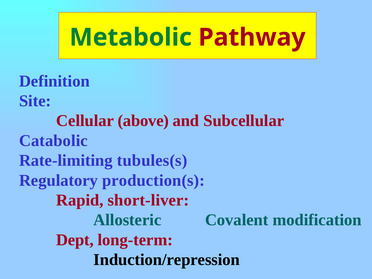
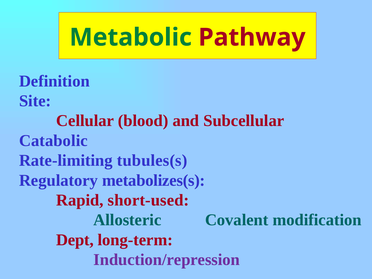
above: above -> blood
production(s: production(s -> metabolizes(s
short-liver: short-liver -> short-used
Induction/repression colour: black -> purple
